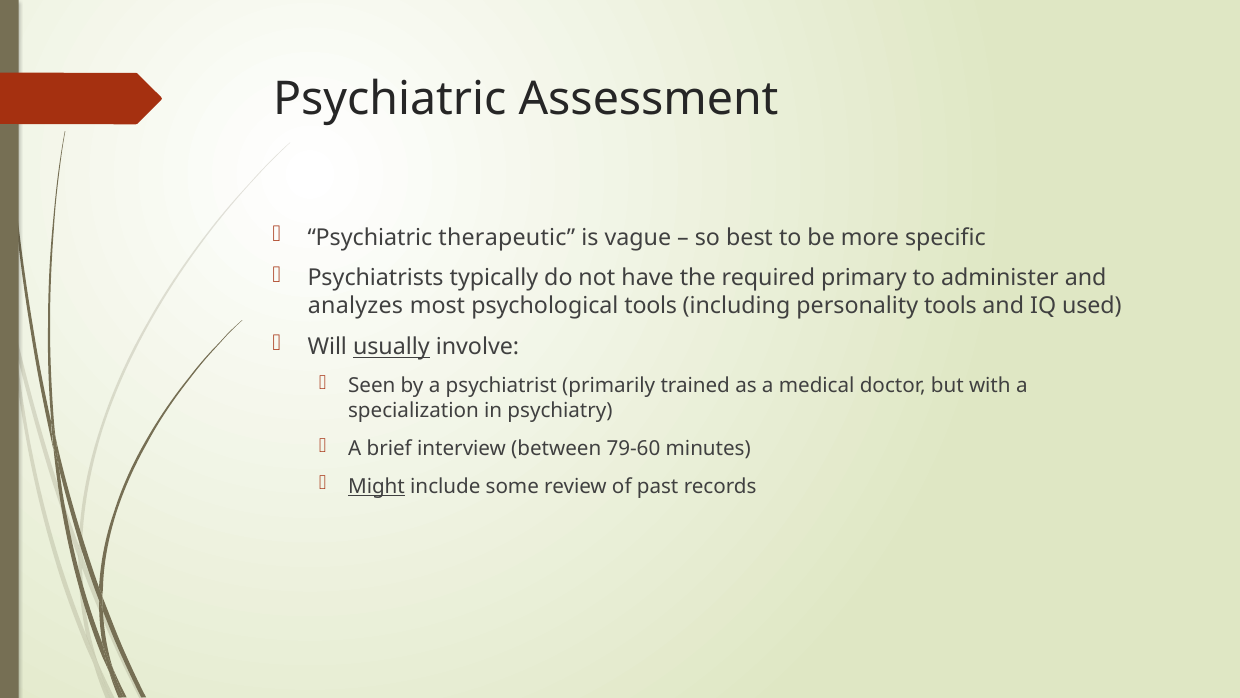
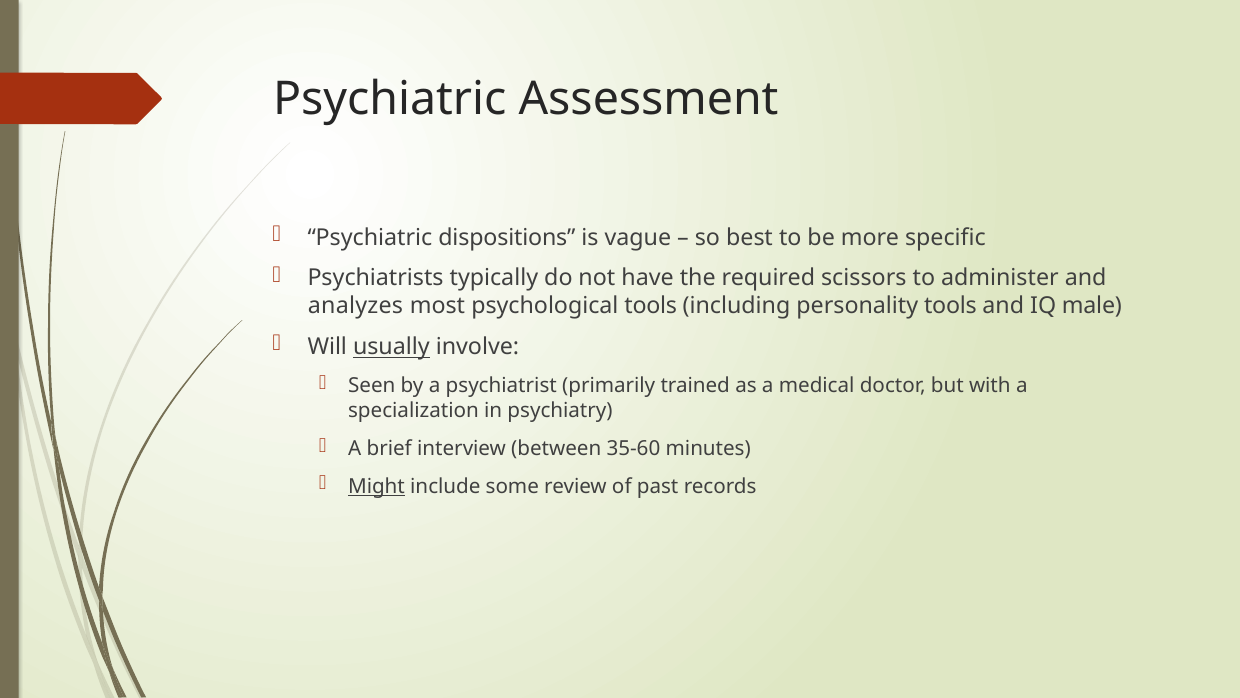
therapeutic: therapeutic -> dispositions
primary: primary -> scissors
used: used -> male
79-60: 79-60 -> 35-60
